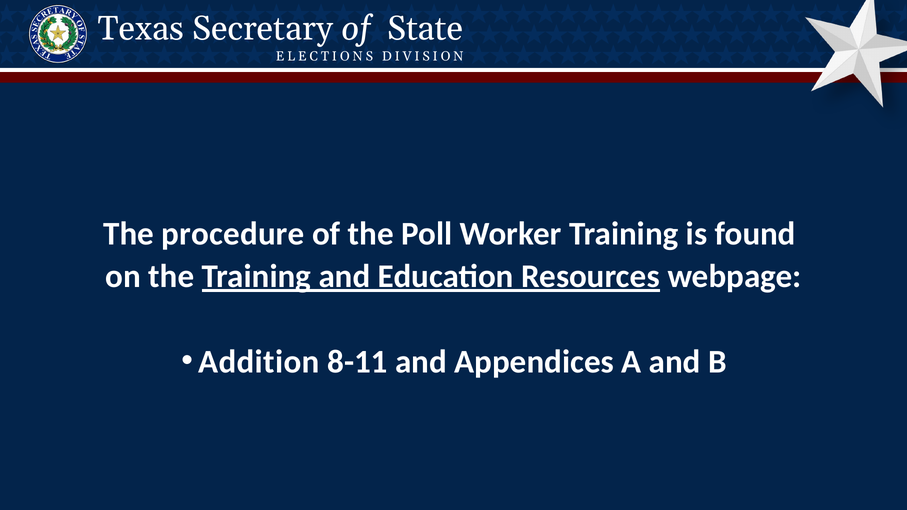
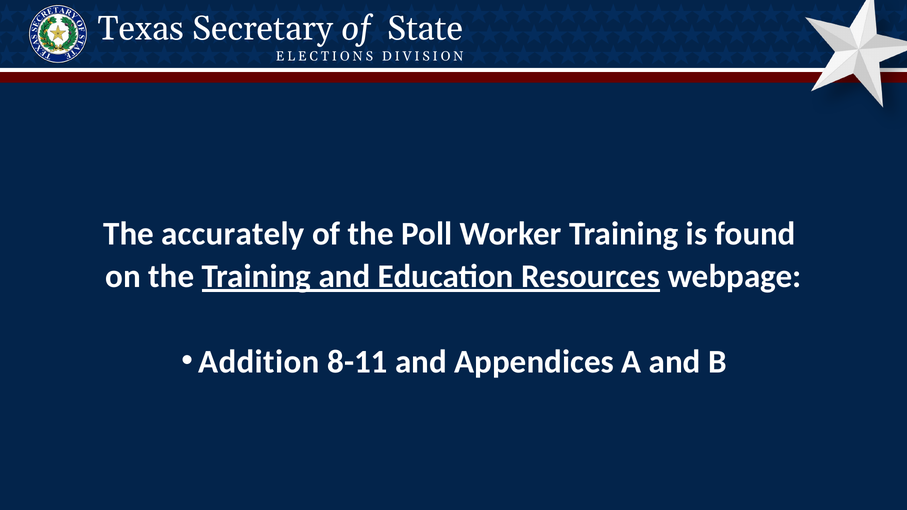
procedure: procedure -> accurately
